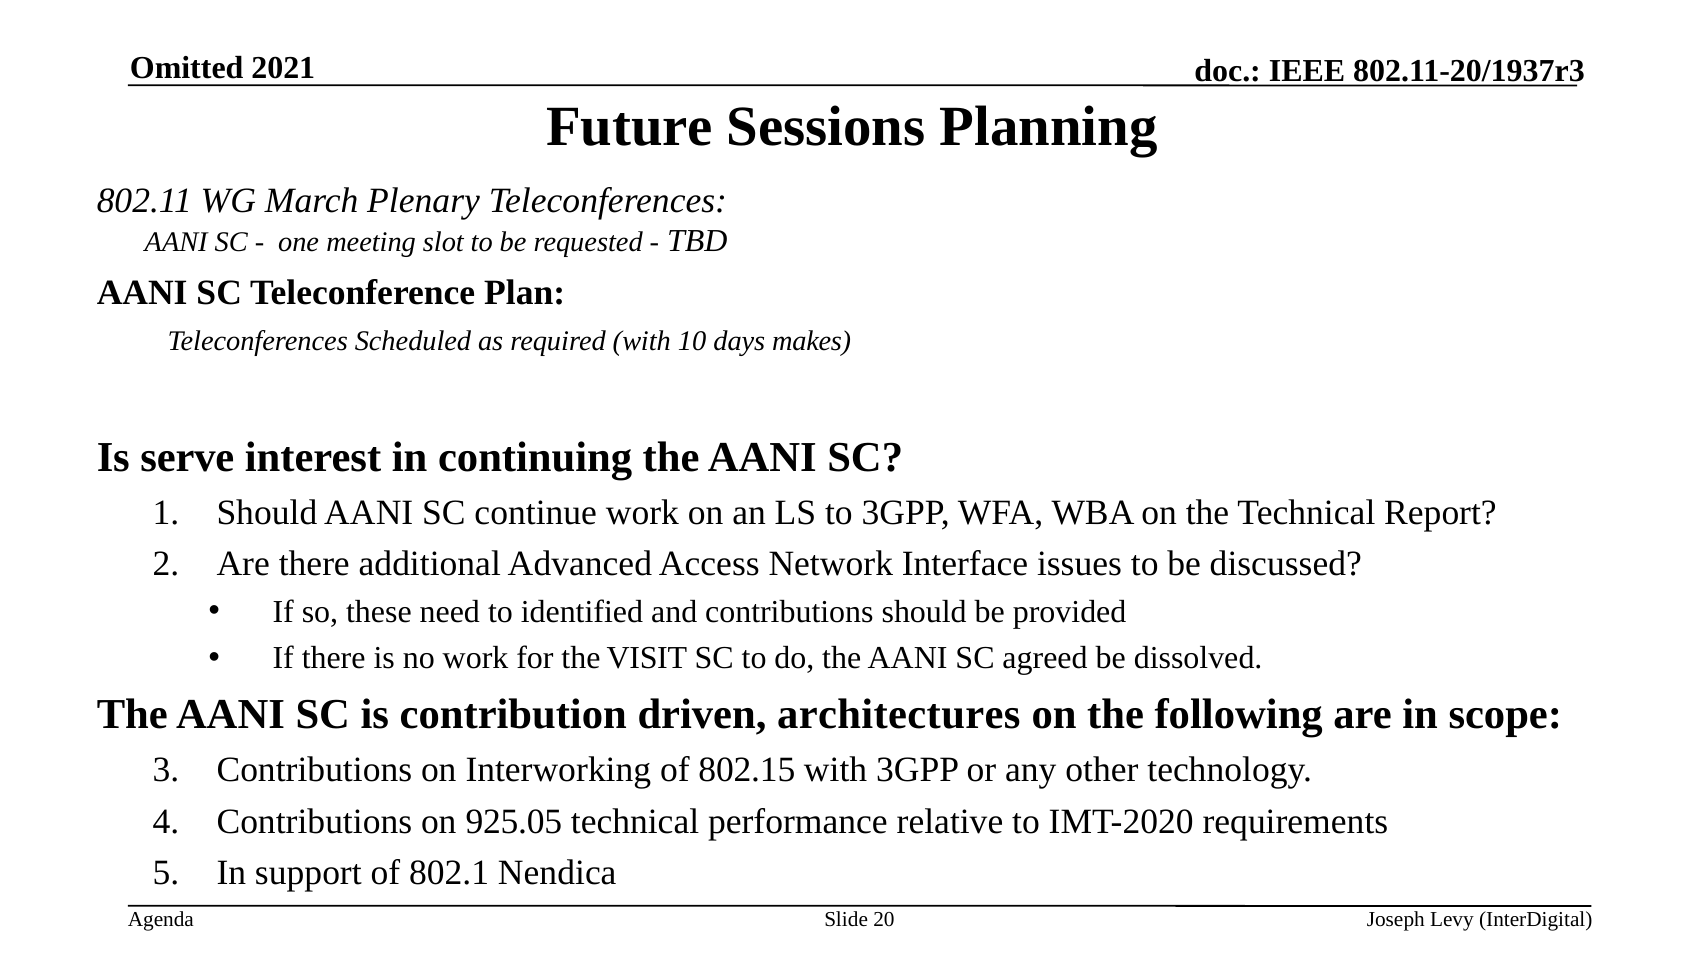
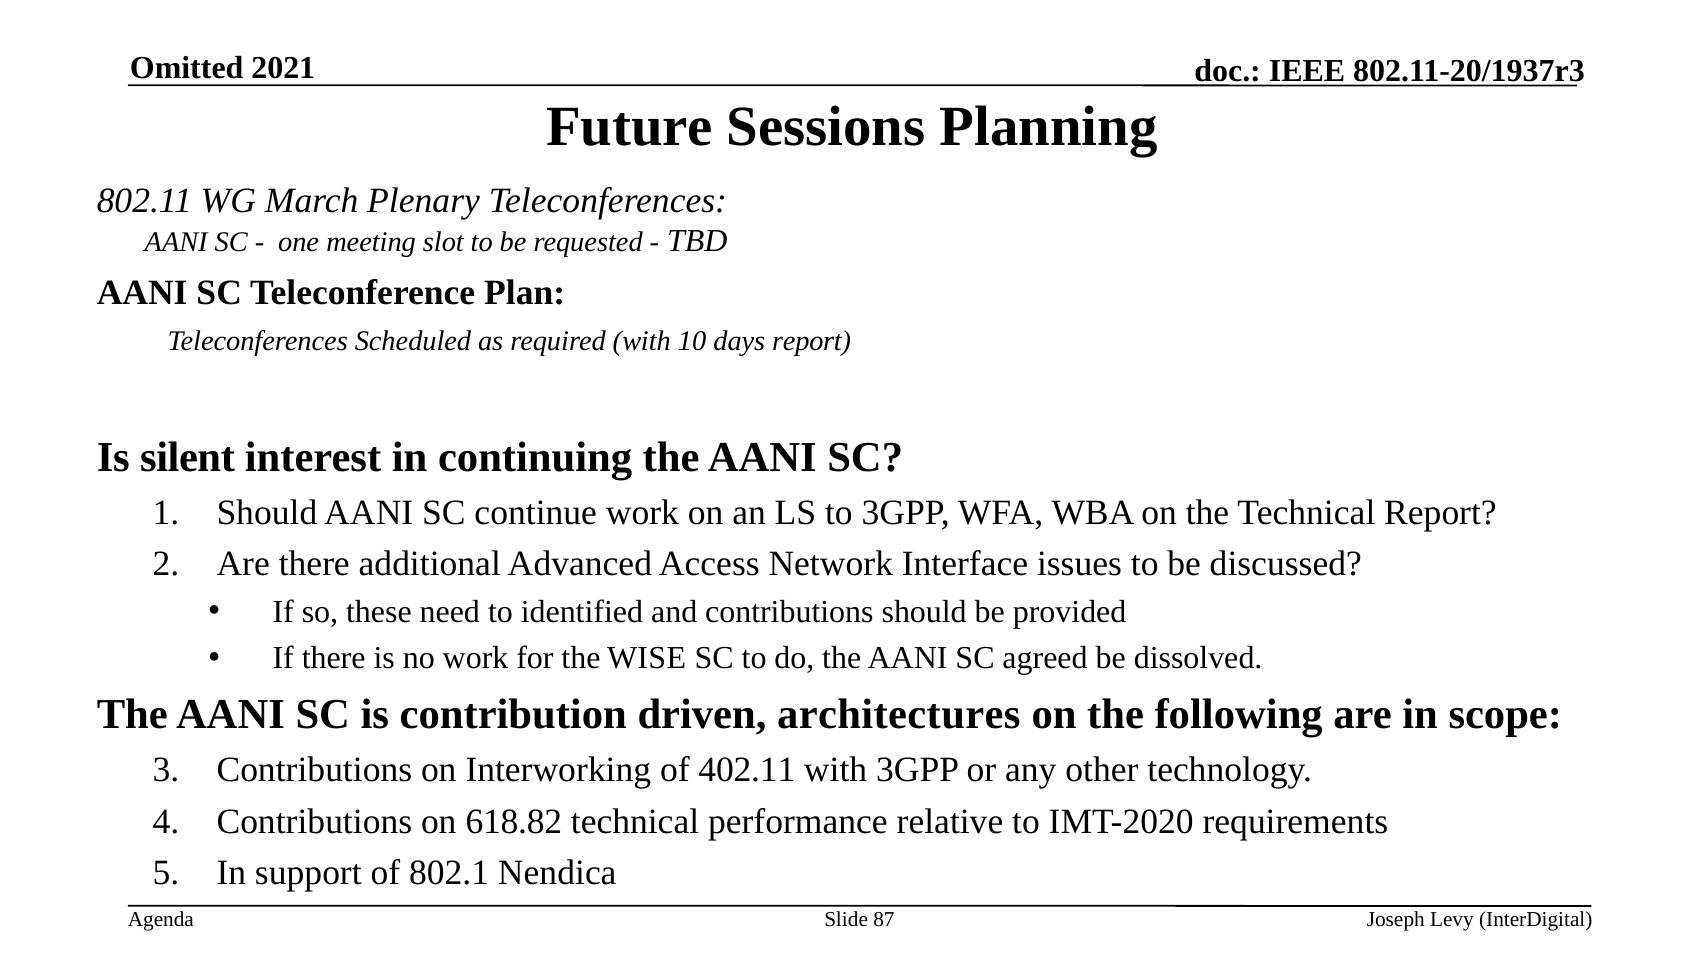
days makes: makes -> report
serve: serve -> silent
VISIT: VISIT -> WISE
802.15: 802.15 -> 402.11
925.05: 925.05 -> 618.82
20: 20 -> 87
